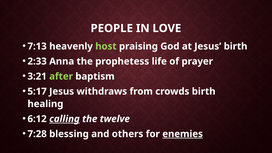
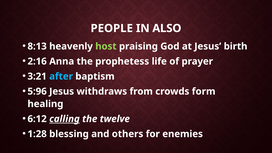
LOVE: LOVE -> ALSO
7:13: 7:13 -> 8:13
2:33: 2:33 -> 2:16
after colour: light green -> light blue
5:17: 5:17 -> 5:96
crowds birth: birth -> form
7:28: 7:28 -> 1:28
enemies underline: present -> none
